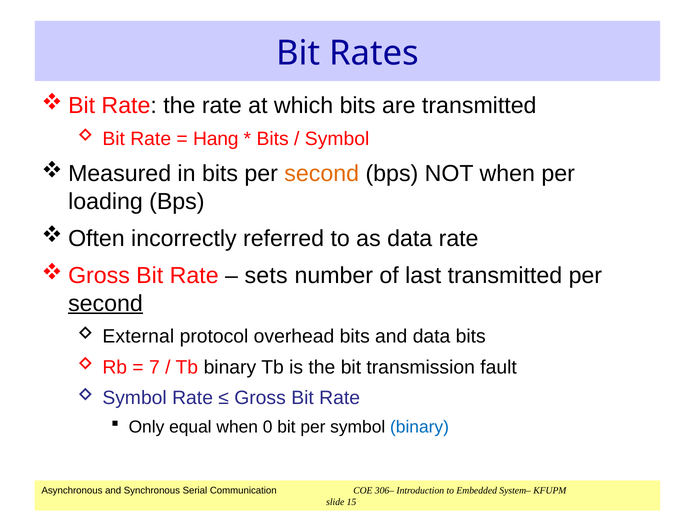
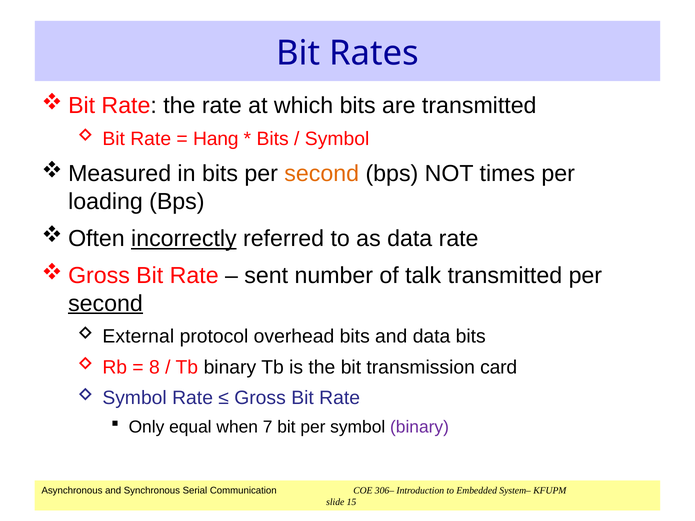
NOT when: when -> times
incorrectly underline: none -> present
sets: sets -> sent
last: last -> talk
7: 7 -> 8
fault: fault -> card
0: 0 -> 7
binary at (420, 427) colour: blue -> purple
